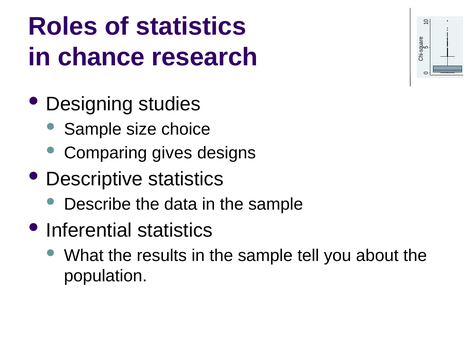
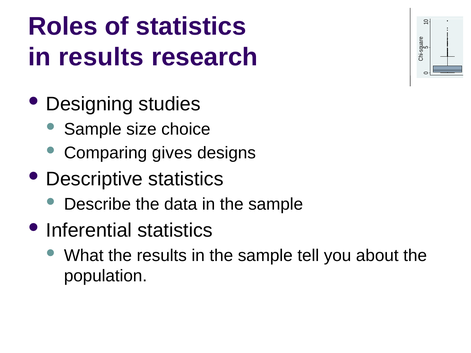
in chance: chance -> results
